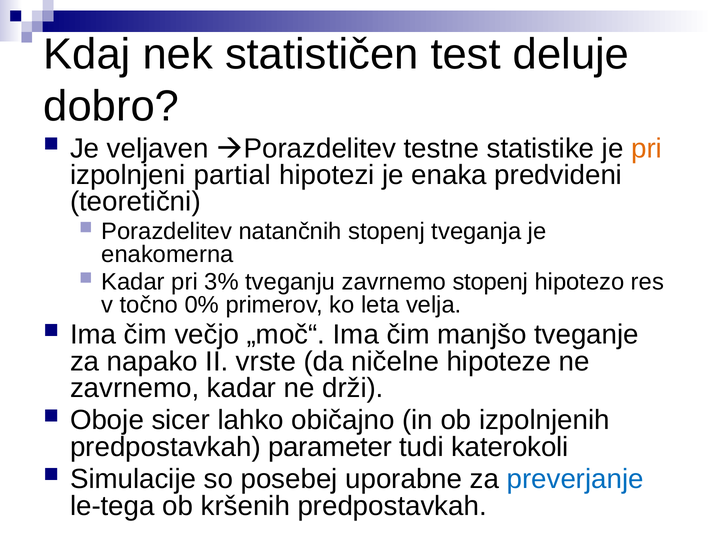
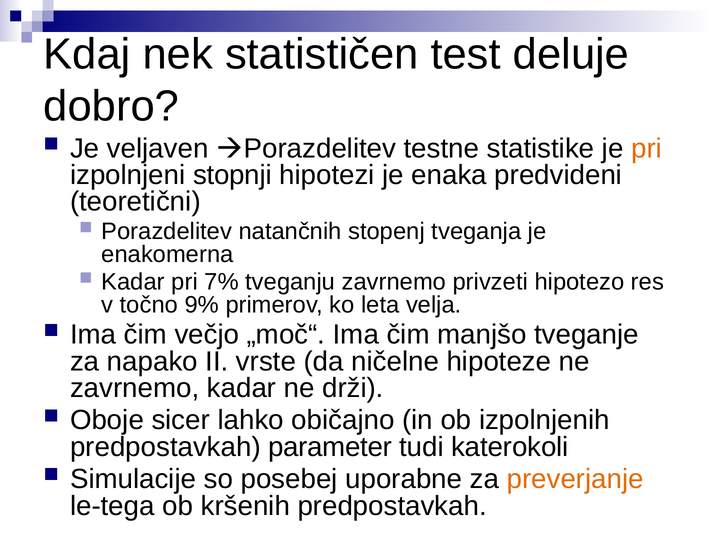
partial: partial -> stopnji
3%: 3% -> 7%
zavrnemo stopenj: stopenj -> privzeti
0%: 0% -> 9%
preverjanje colour: blue -> orange
